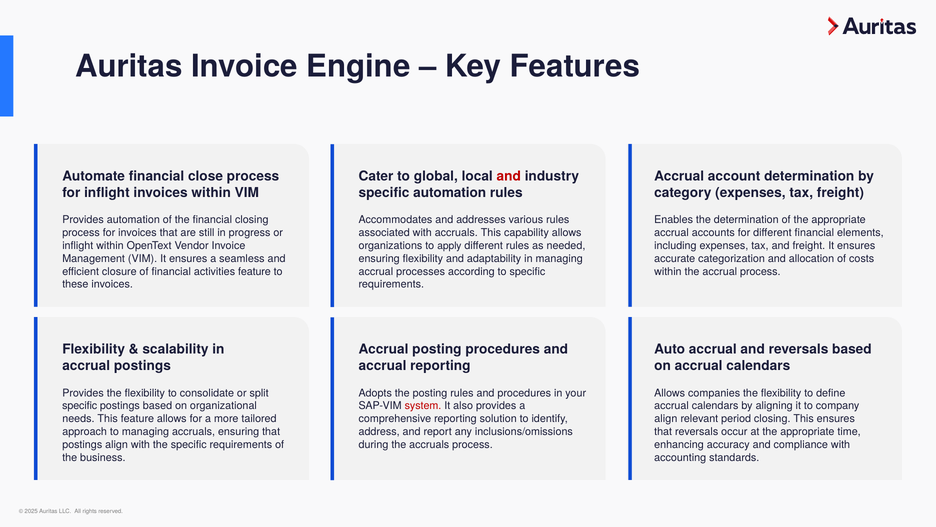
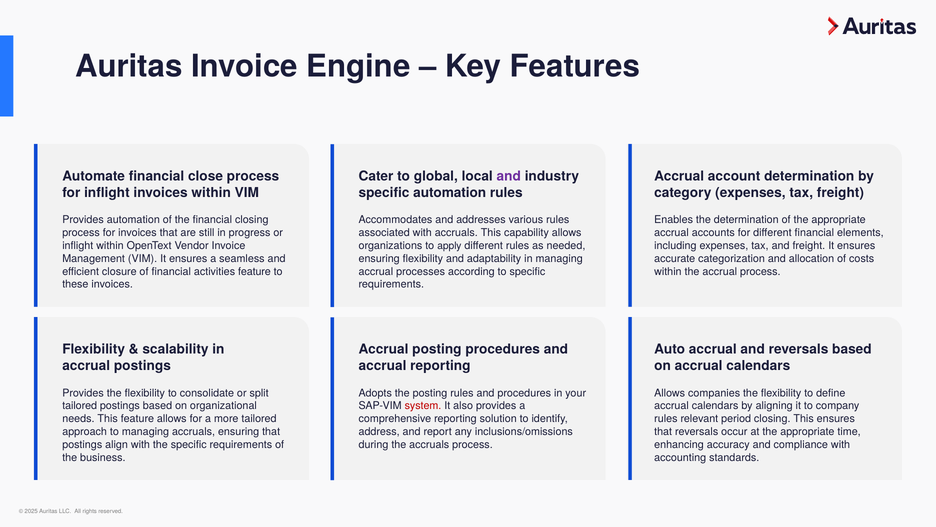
and at (509, 176) colour: red -> purple
specific at (80, 406): specific -> tailored
align at (666, 418): align -> rules
